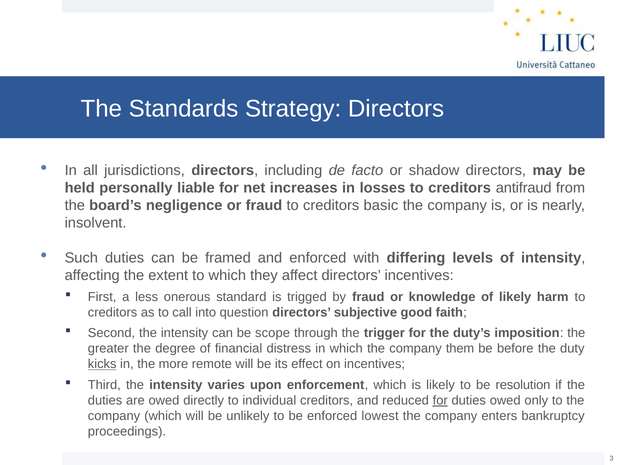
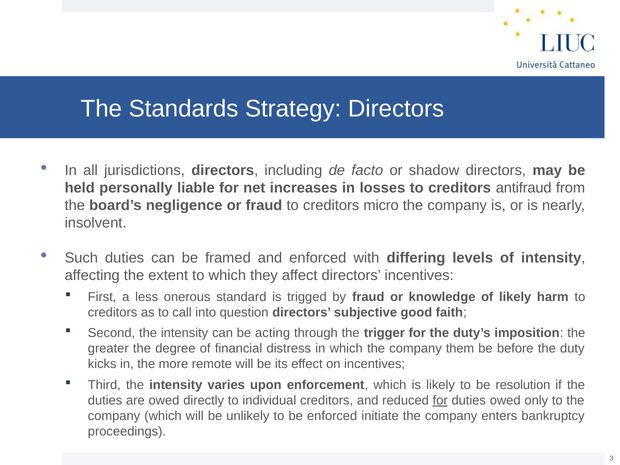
basic: basic -> micro
scope: scope -> acting
kicks underline: present -> none
lowest: lowest -> initiate
